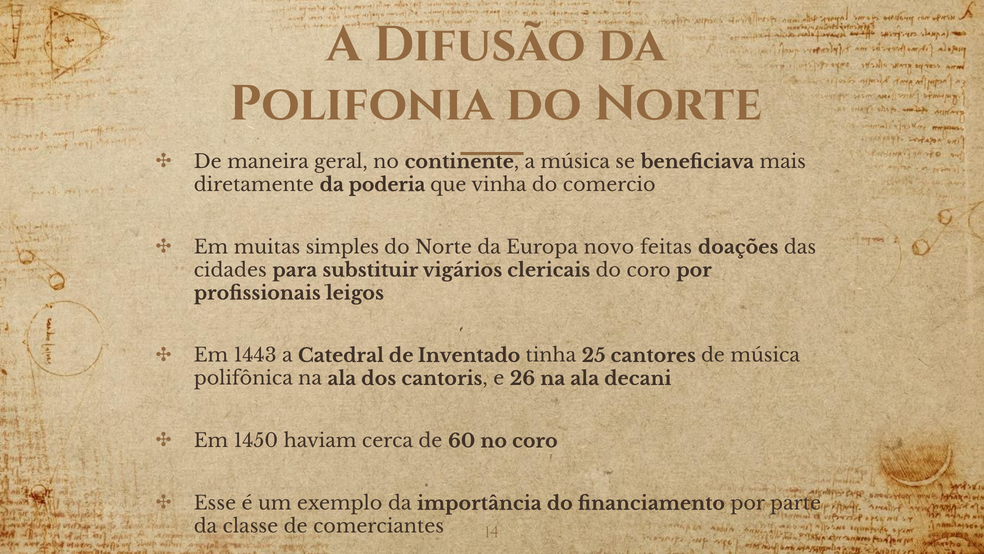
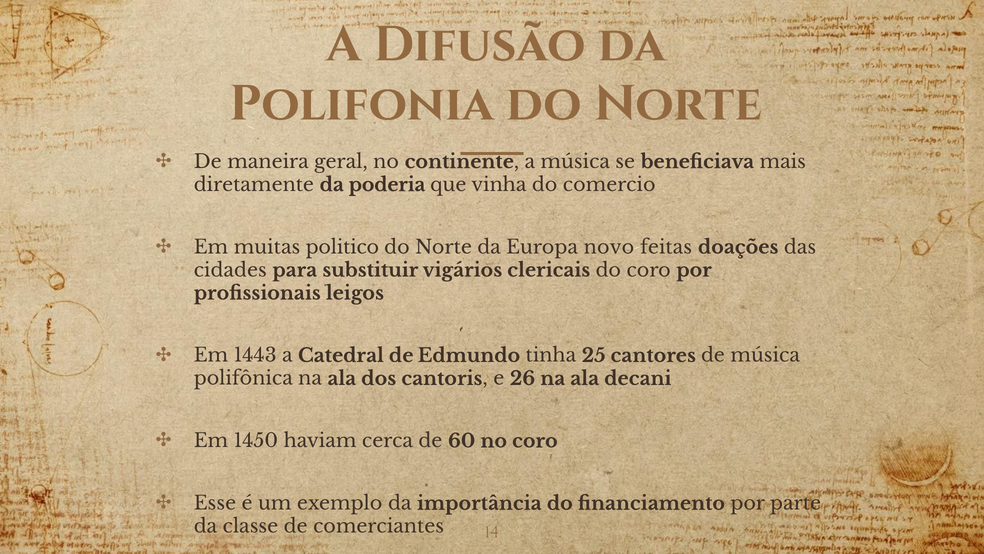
simples: simples -> politico
Inventado: Inventado -> Edmundo
